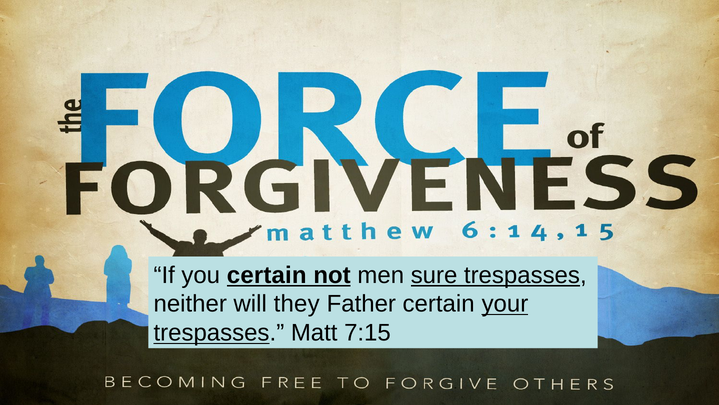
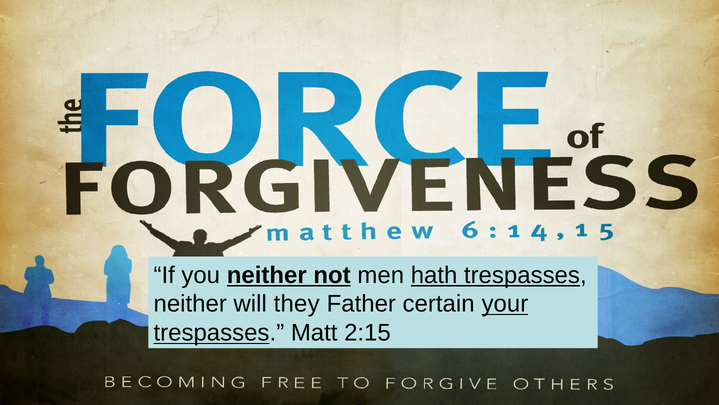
you certain: certain -> neither
sure: sure -> hath
7:15: 7:15 -> 2:15
